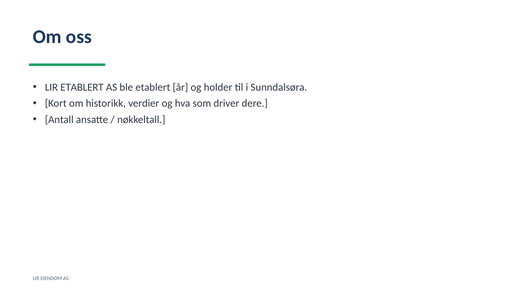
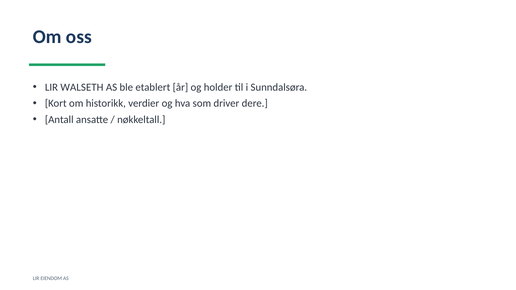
LIR ETABLERT: ETABLERT -> WALSETH
